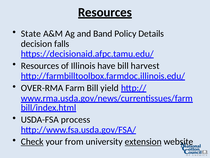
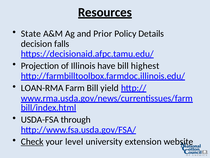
Band: Band -> Prior
Resources at (40, 66): Resources -> Projection
harvest: harvest -> highest
OVER-RMA: OVER-RMA -> LOAN-RMA
process: process -> through
from: from -> level
extension underline: present -> none
